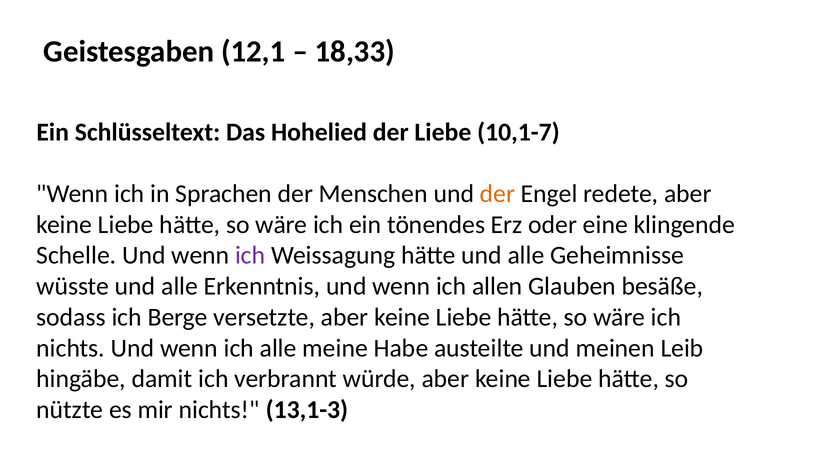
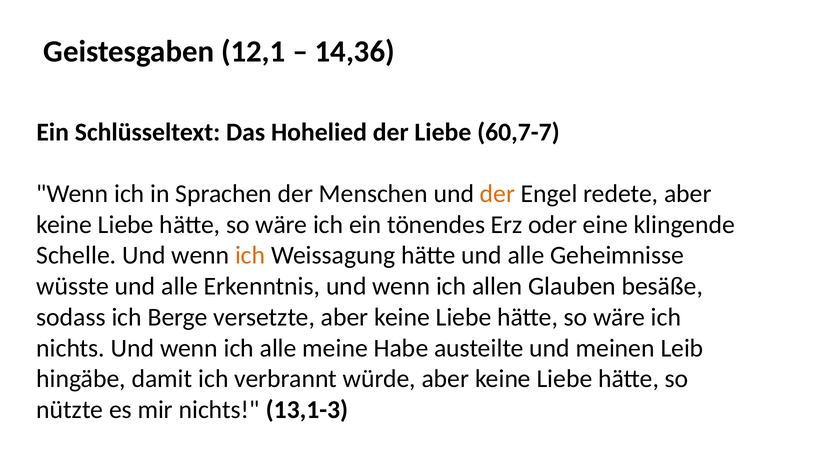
18,33: 18,33 -> 14,36
10,1-7: 10,1-7 -> 60,7-7
ich at (250, 255) colour: purple -> orange
